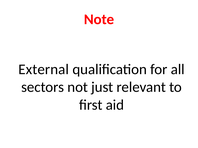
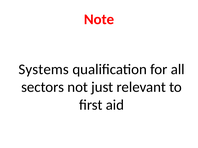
External: External -> Systems
